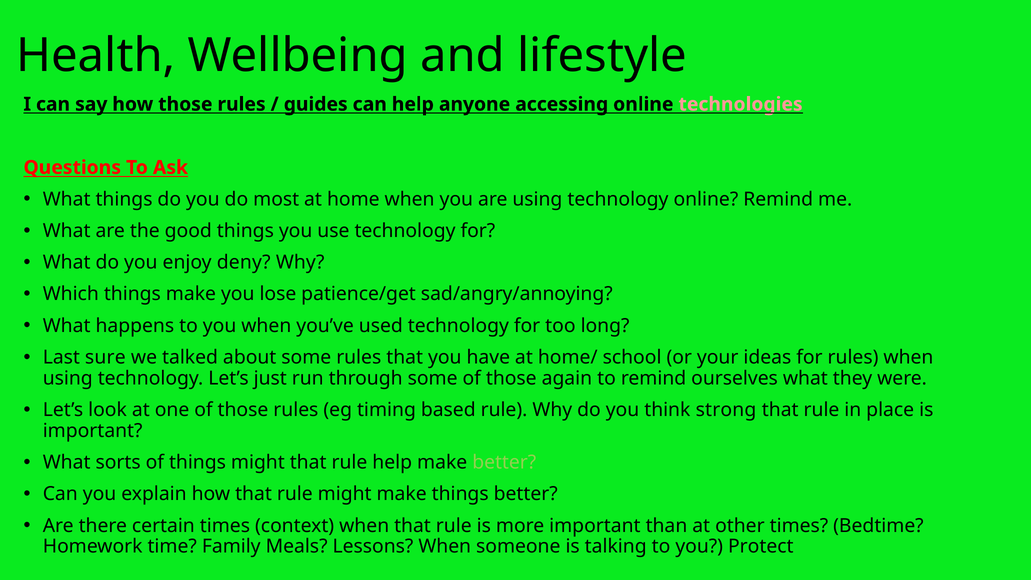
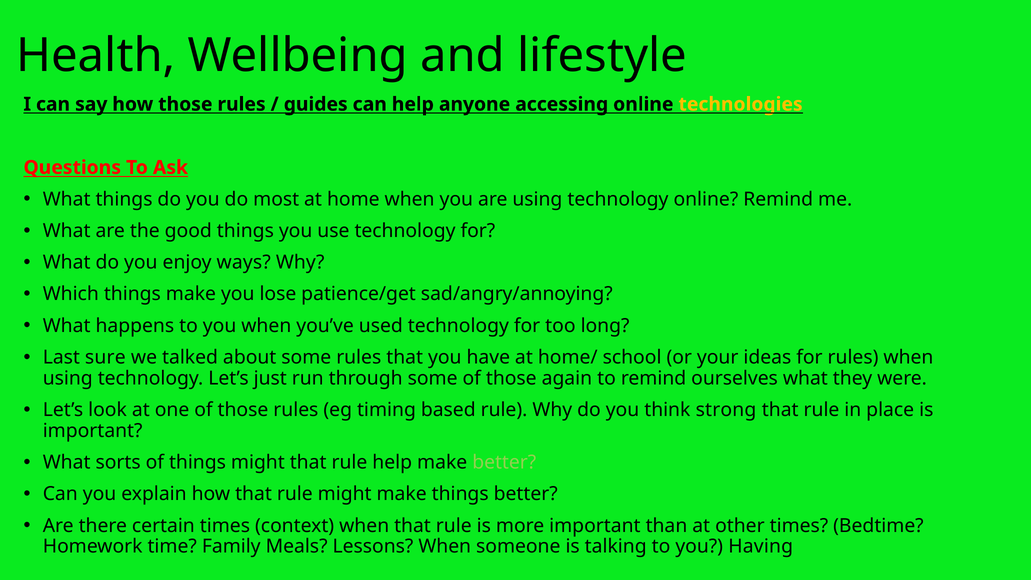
technologies colour: pink -> yellow
deny: deny -> ways
Protect: Protect -> Having
